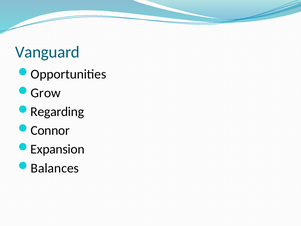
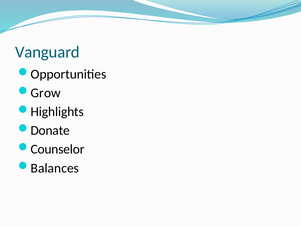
Regarding: Regarding -> Highlights
Connor: Connor -> Donate
Expansion: Expansion -> Counselor
